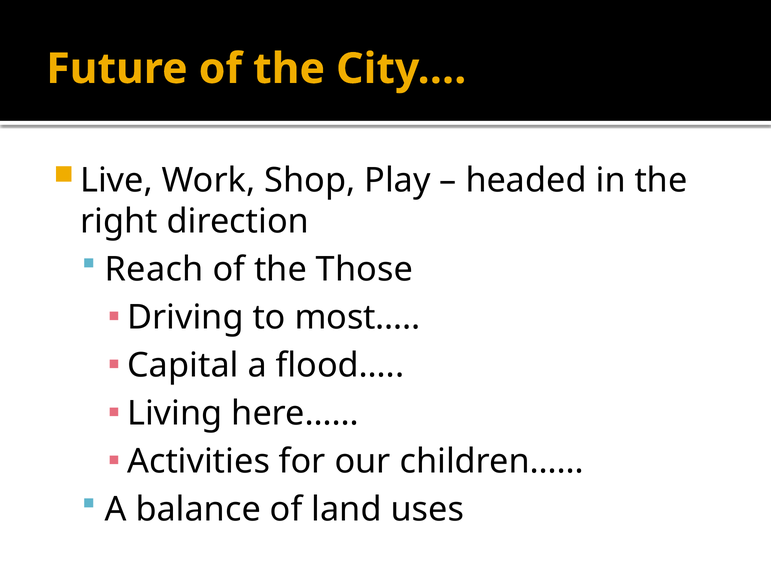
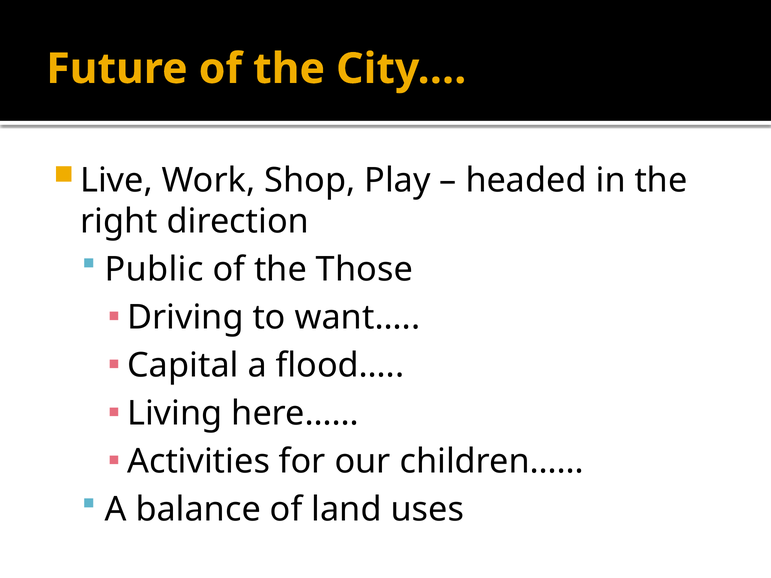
Reach: Reach -> Public
most…: most… -> want…
